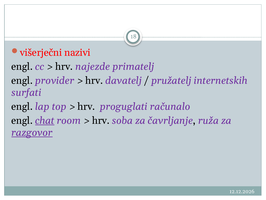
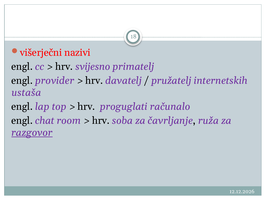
najezde: najezde -> svijesno
surfati: surfati -> ustaša
chat underline: present -> none
